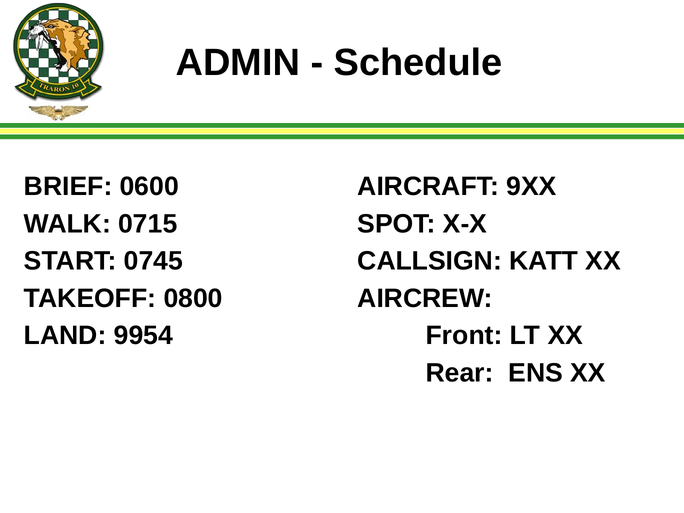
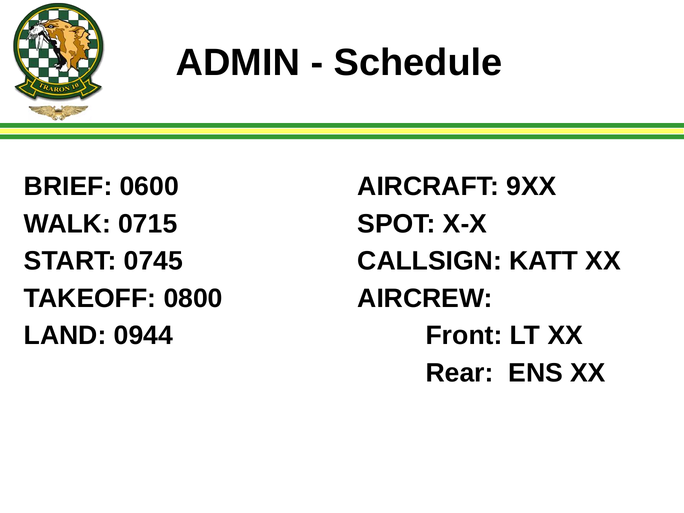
9954: 9954 -> 0944
